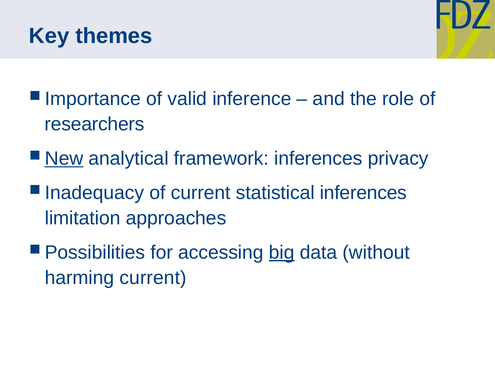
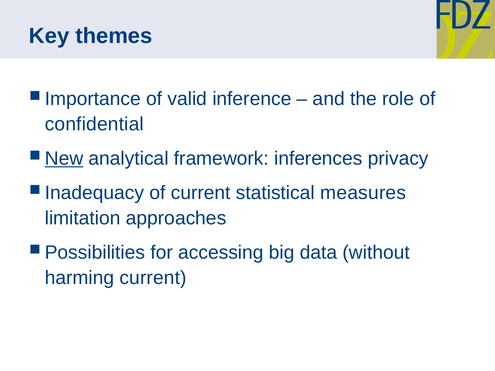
researchers: researchers -> confidential
statistical inferences: inferences -> measures
big underline: present -> none
